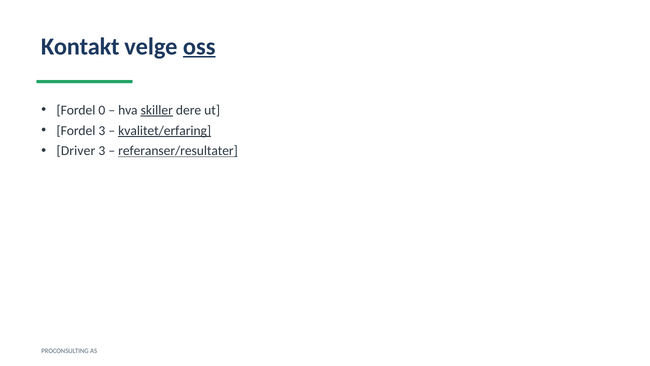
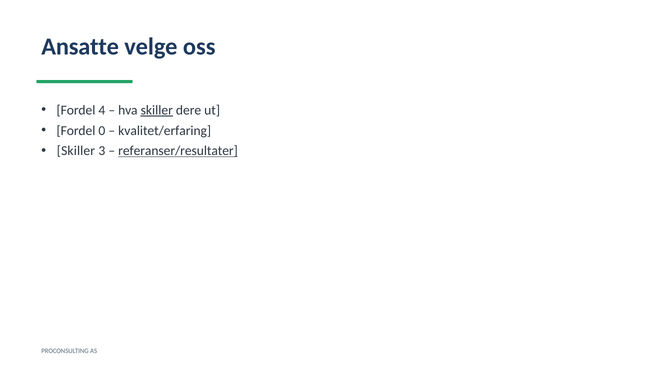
Kontakt: Kontakt -> Ansatte
oss underline: present -> none
0: 0 -> 4
Fordel 3: 3 -> 0
kvalitet/erfaring underline: present -> none
Driver at (76, 151): Driver -> Skiller
